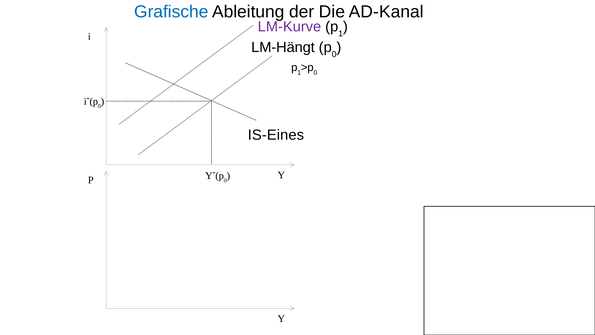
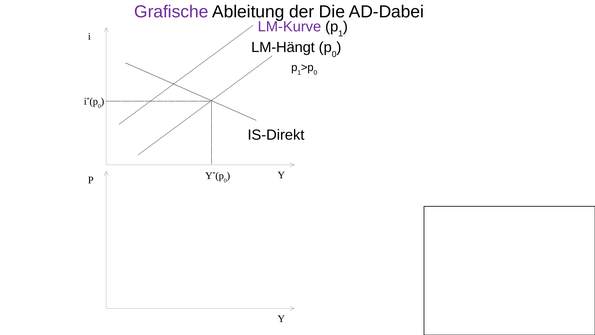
Grafische colour: blue -> purple
AD-Kanal: AD-Kanal -> AD-Dabei
IS-Eines: IS-Eines -> IS-Direkt
